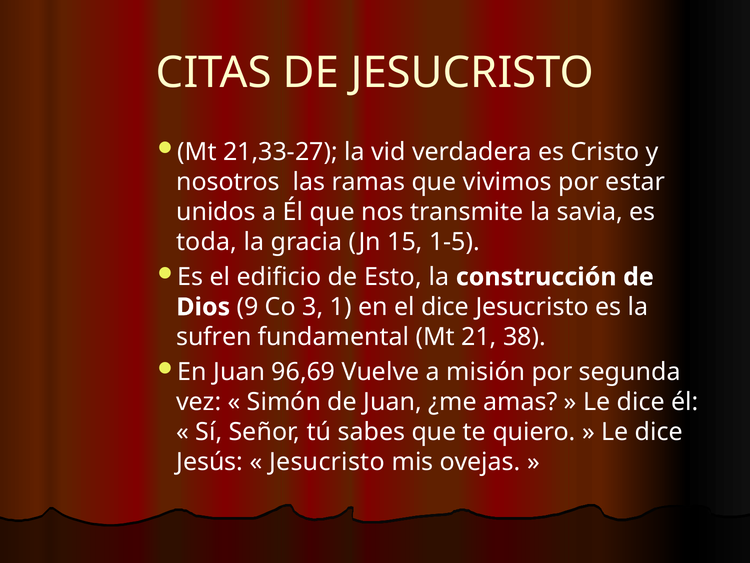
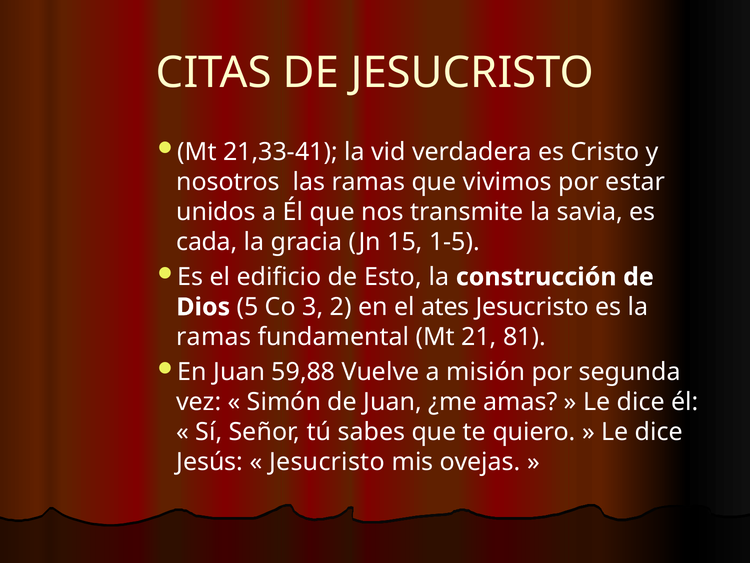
21,33-27: 21,33-27 -> 21,33-41
toda: toda -> cada
9: 9 -> 5
1: 1 -> 2
el dice: dice -> ates
sufren at (214, 337): sufren -> ramas
38: 38 -> 81
96,69: 96,69 -> 59,88
